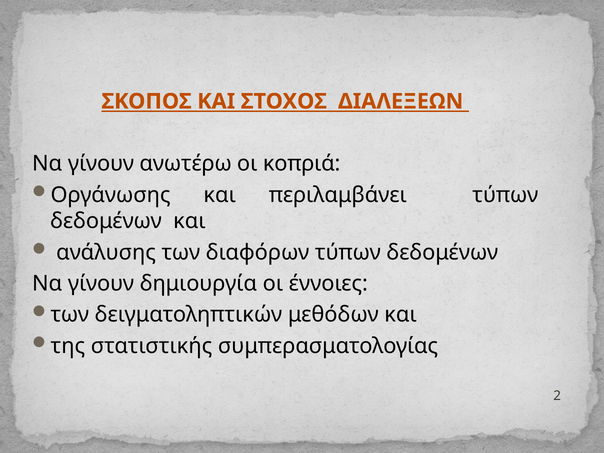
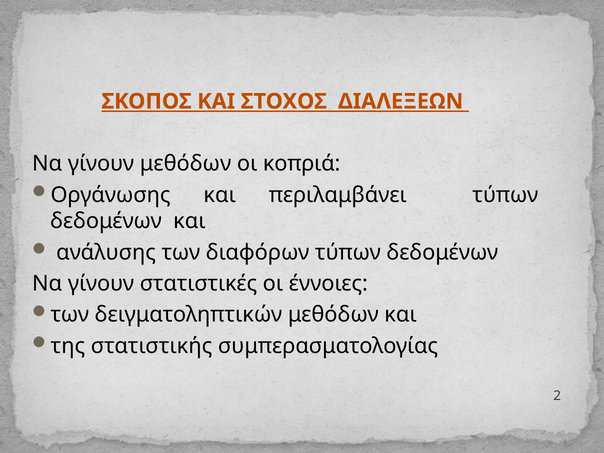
γίνουν ανωτέρω: ανωτέρω -> μεθόδων
δημιουργία: δημιουργία -> στατιστικές
